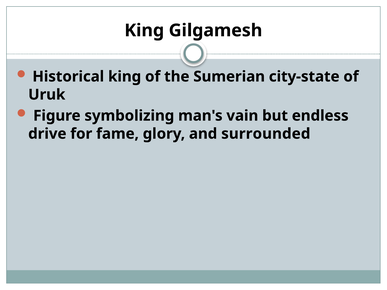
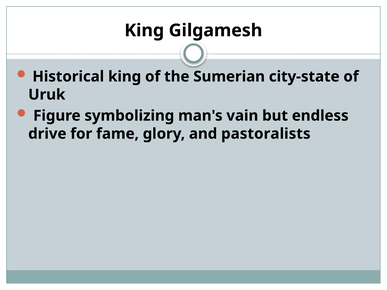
surrounded: surrounded -> pastoralists
